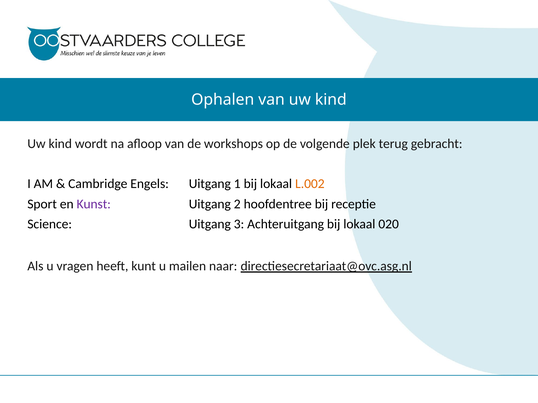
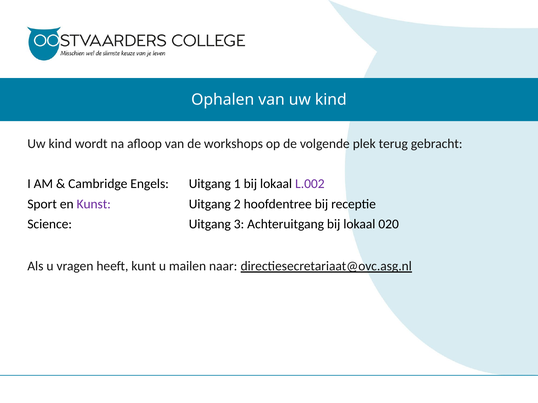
L.002 colour: orange -> purple
